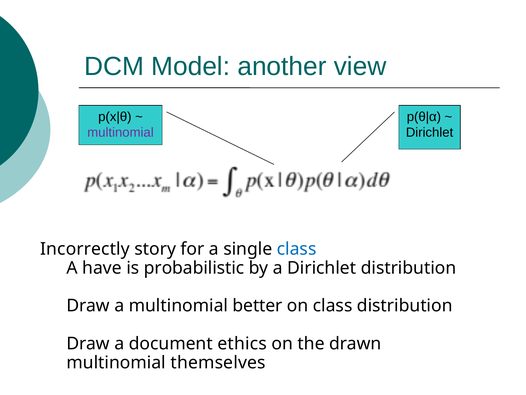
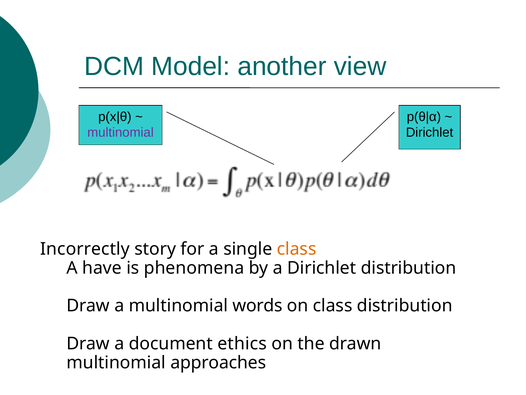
class at (297, 249) colour: blue -> orange
probabilistic: probabilistic -> phenomena
better: better -> words
themselves: themselves -> approaches
